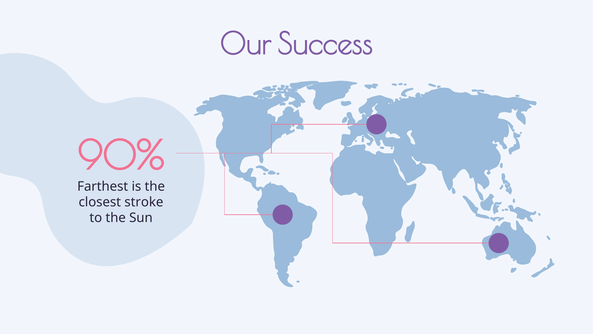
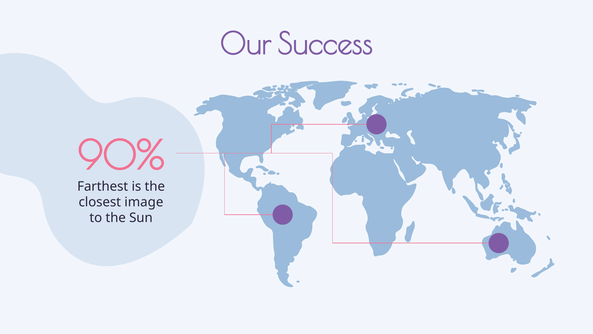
stroke: stroke -> image
